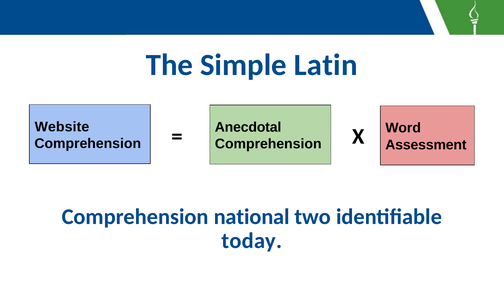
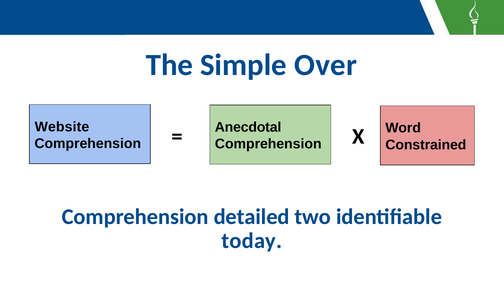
Latin: Latin -> Over
Assessment: Assessment -> Constrained
national: national -> detailed
